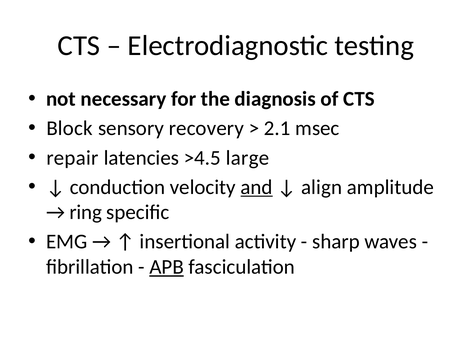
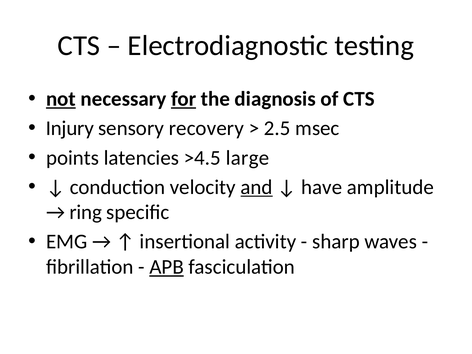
not underline: none -> present
for underline: none -> present
Block: Block -> Injury
2.1: 2.1 -> 2.5
repair: repair -> points
align: align -> have
